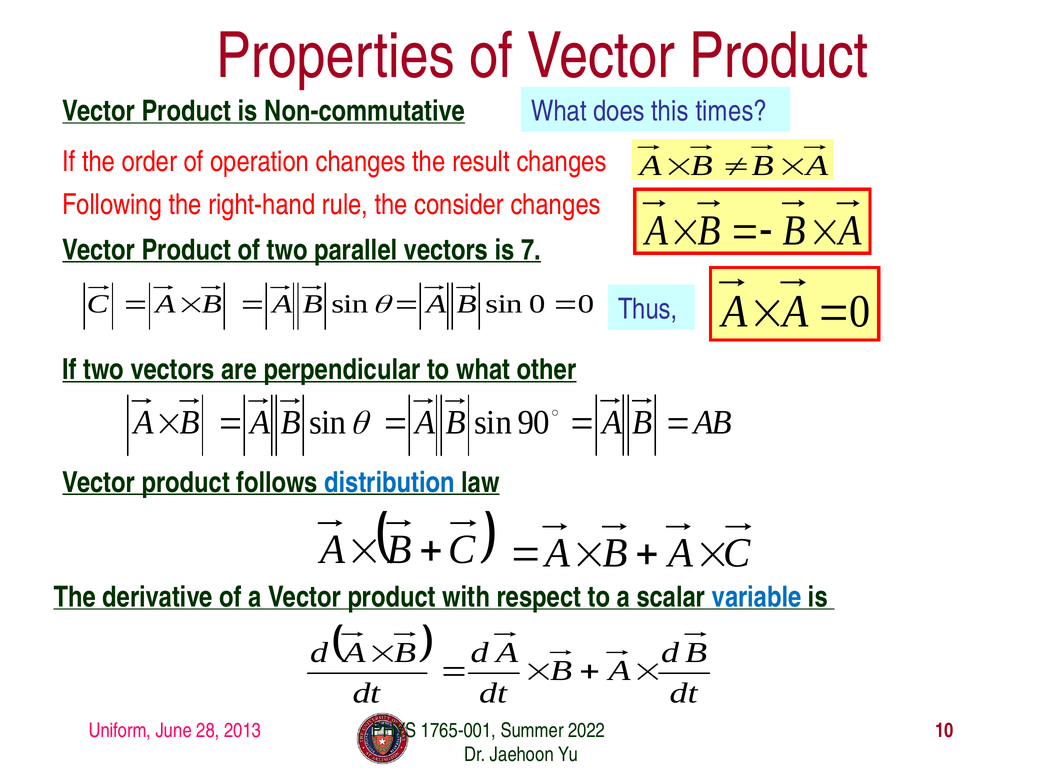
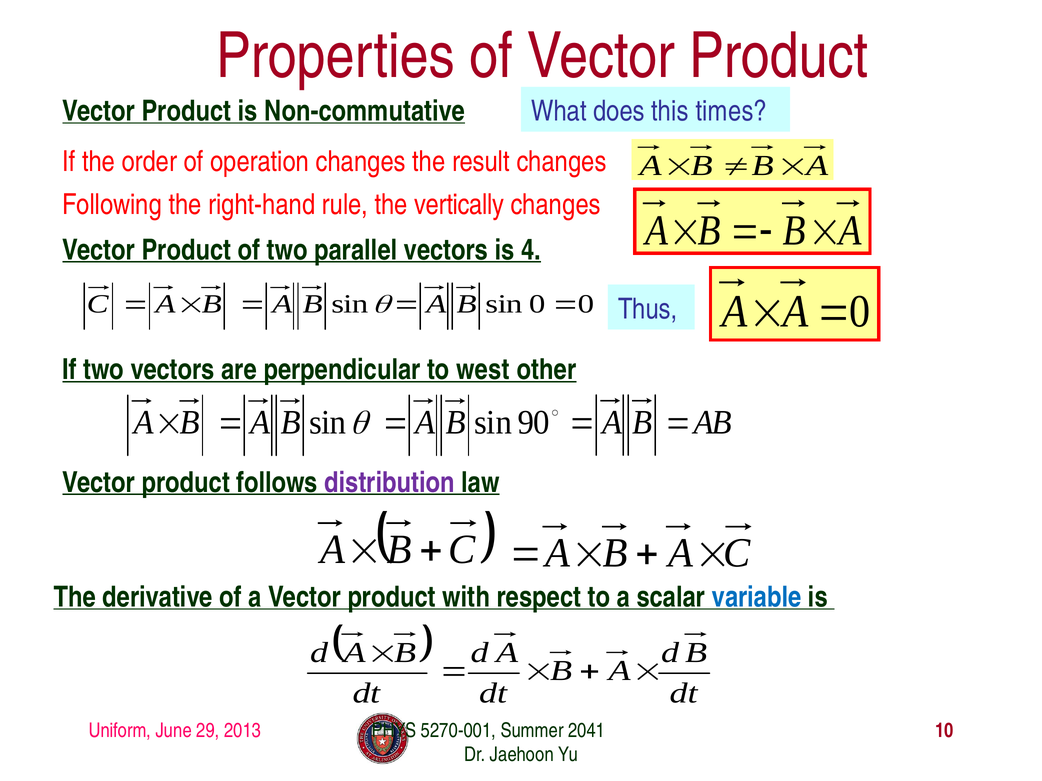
consider: consider -> vertically
7: 7 -> 4
to what: what -> west
distribution colour: blue -> purple
28: 28 -> 29
1765-001: 1765-001 -> 5270-001
2022: 2022 -> 2041
